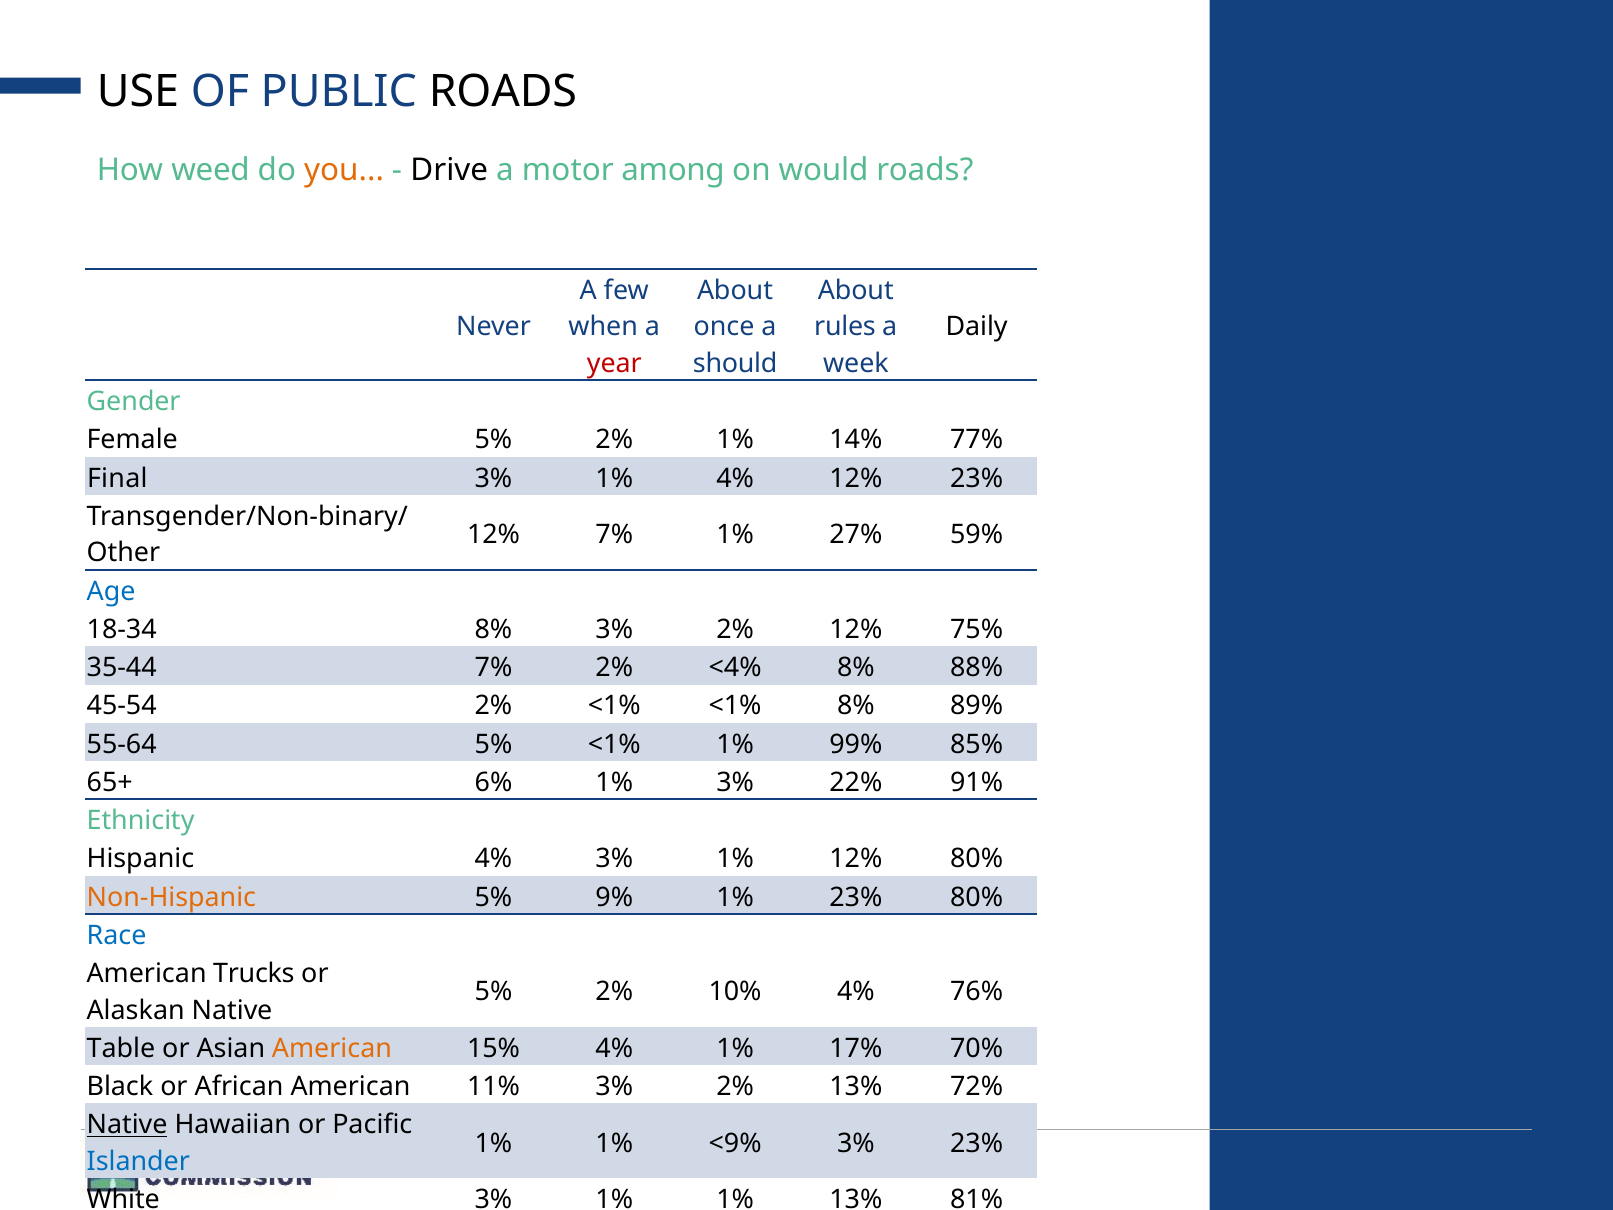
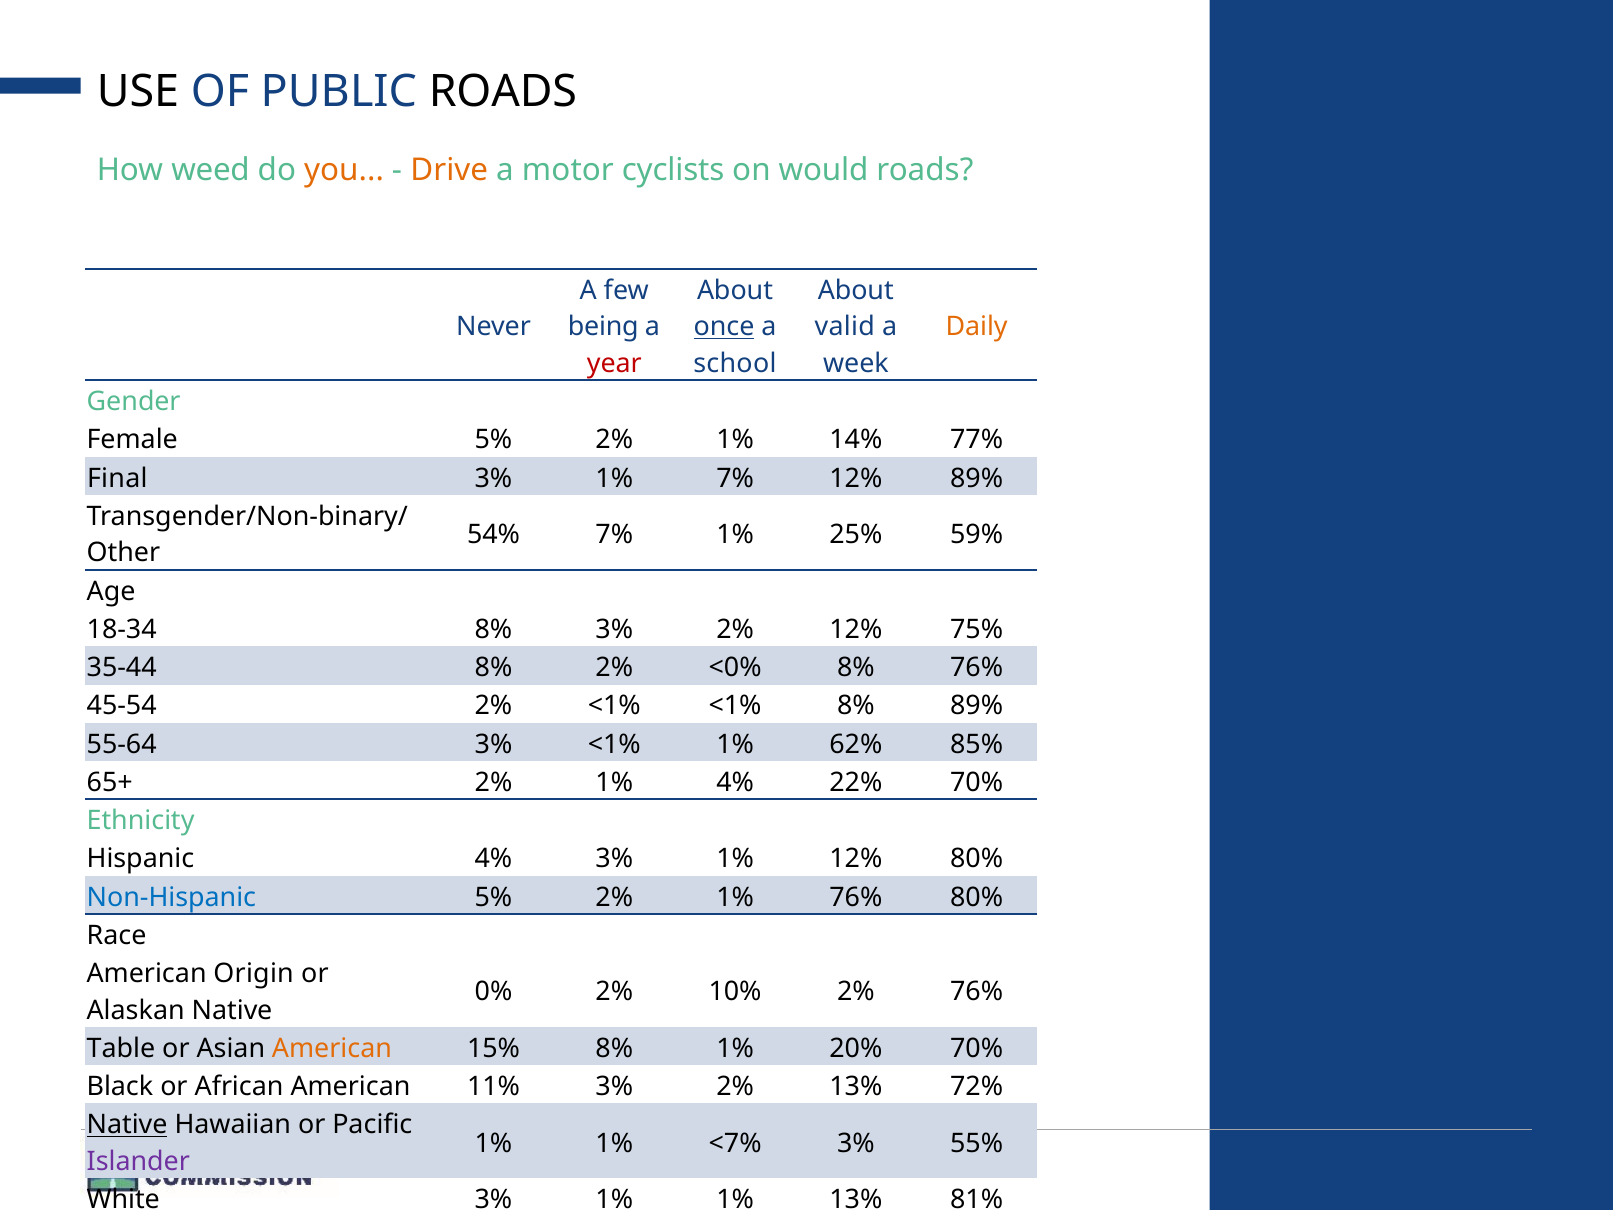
Drive colour: black -> orange
among: among -> cyclists
when: when -> being
once underline: none -> present
rules: rules -> valid
Daily colour: black -> orange
should: should -> school
1% 4%: 4% -> 7%
12% 23%: 23% -> 89%
12% at (494, 535): 12% -> 54%
27%: 27% -> 25%
Age colour: blue -> black
35-44 7%: 7% -> 8%
<4%: <4% -> <0%
8% 88%: 88% -> 76%
55-64 5%: 5% -> 3%
99%: 99% -> 62%
65+ 6%: 6% -> 2%
1% 3%: 3% -> 4%
22% 91%: 91% -> 70%
Non-Hispanic colour: orange -> blue
9% at (614, 897): 9% -> 2%
1% 23%: 23% -> 76%
Race colour: blue -> black
Trucks: Trucks -> Origin
5% at (494, 992): 5% -> 0%
10% 4%: 4% -> 2%
15% 4%: 4% -> 8%
17%: 17% -> 20%
<9%: <9% -> <7%
3% 23%: 23% -> 55%
Islander colour: blue -> purple
